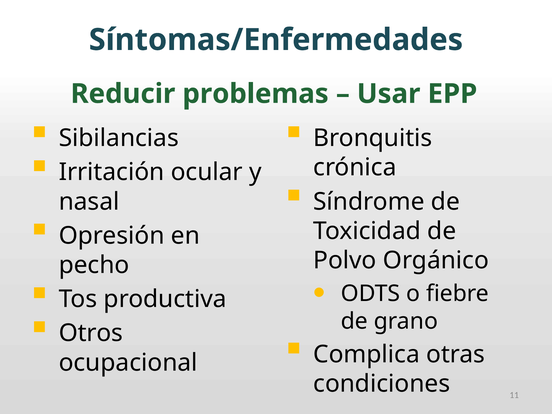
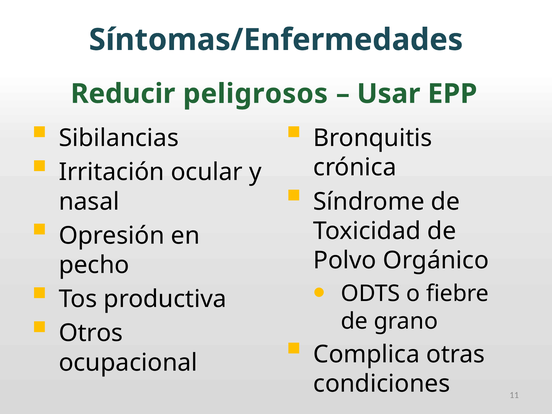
problemas: problemas -> peligrosos
